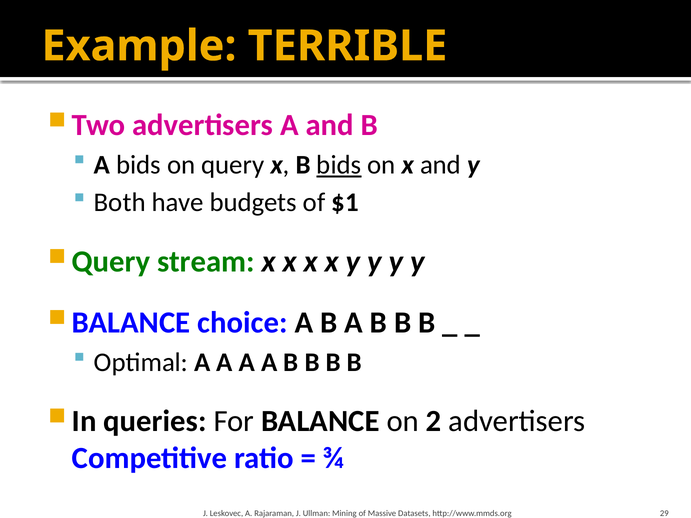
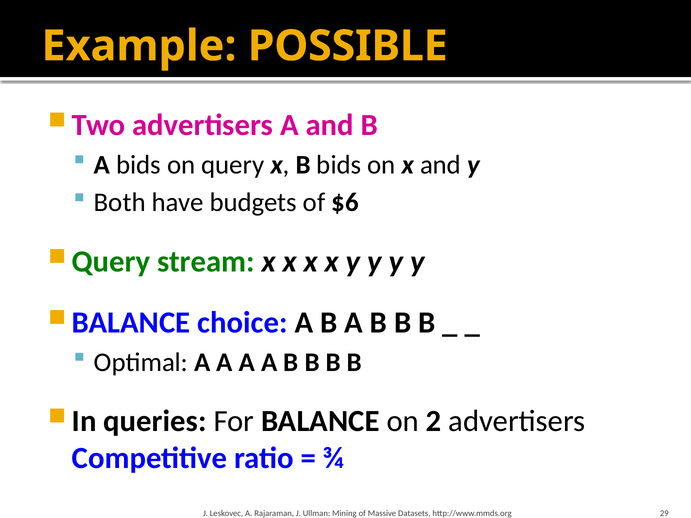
TERRIBLE: TERRIBLE -> POSSIBLE
bids at (339, 165) underline: present -> none
$1: $1 -> $6
